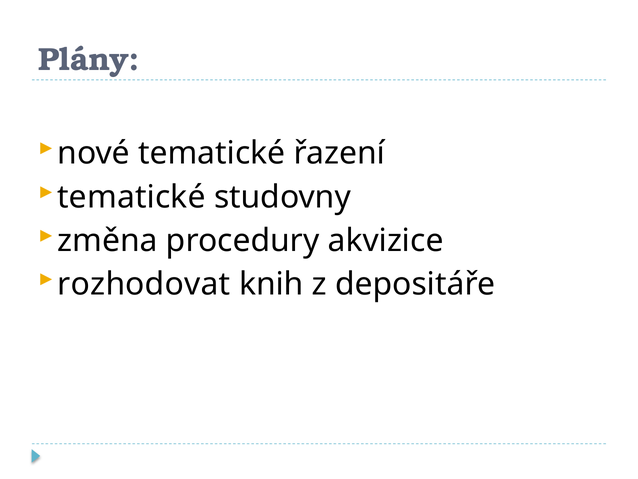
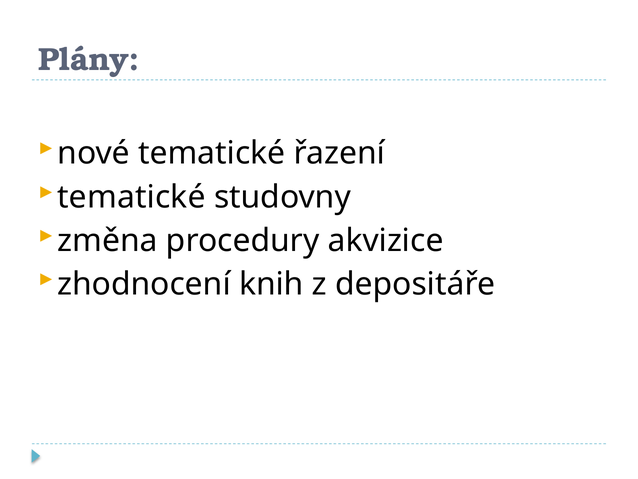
rozhodovat: rozhodovat -> zhodnocení
